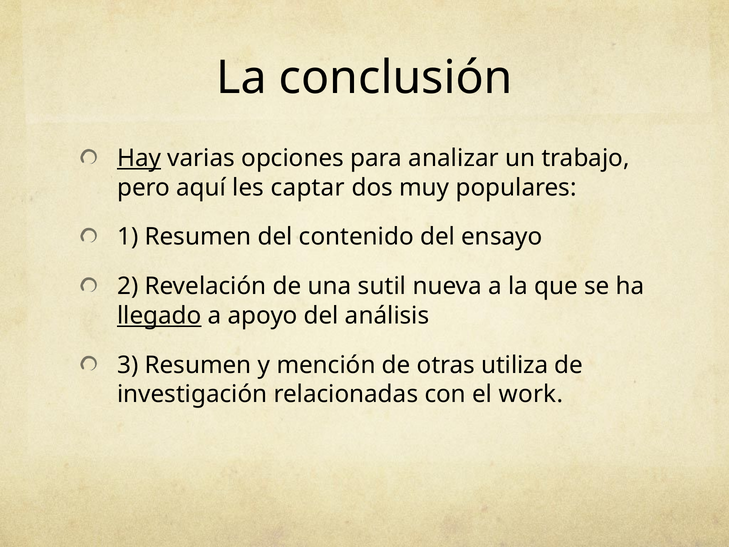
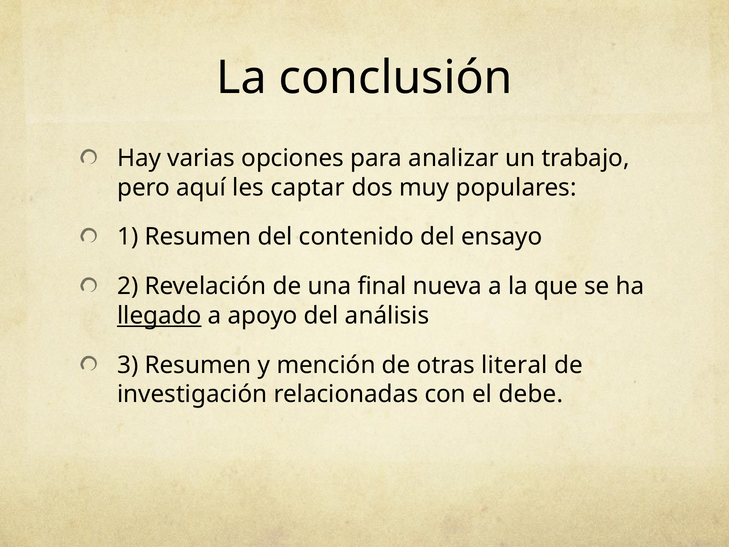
Hay underline: present -> none
sutil: sutil -> final
utiliza: utiliza -> literal
work: work -> debe
